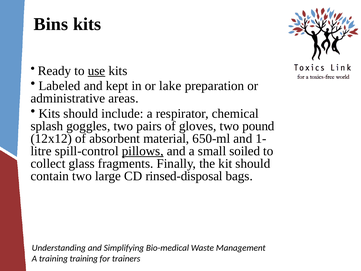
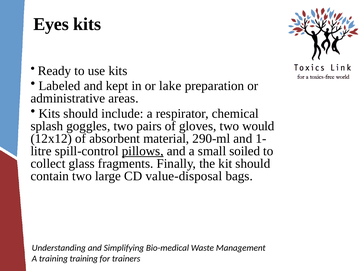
Bins: Bins -> Eyes
use underline: present -> none
pound: pound -> would
650-ml: 650-ml -> 290-ml
rinsed-disposal: rinsed-disposal -> value-disposal
